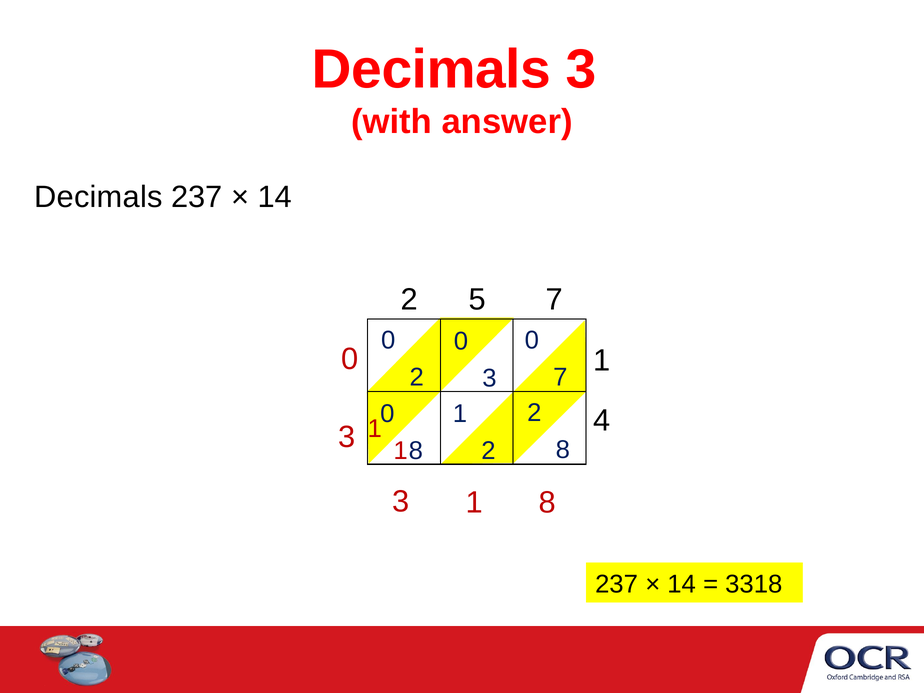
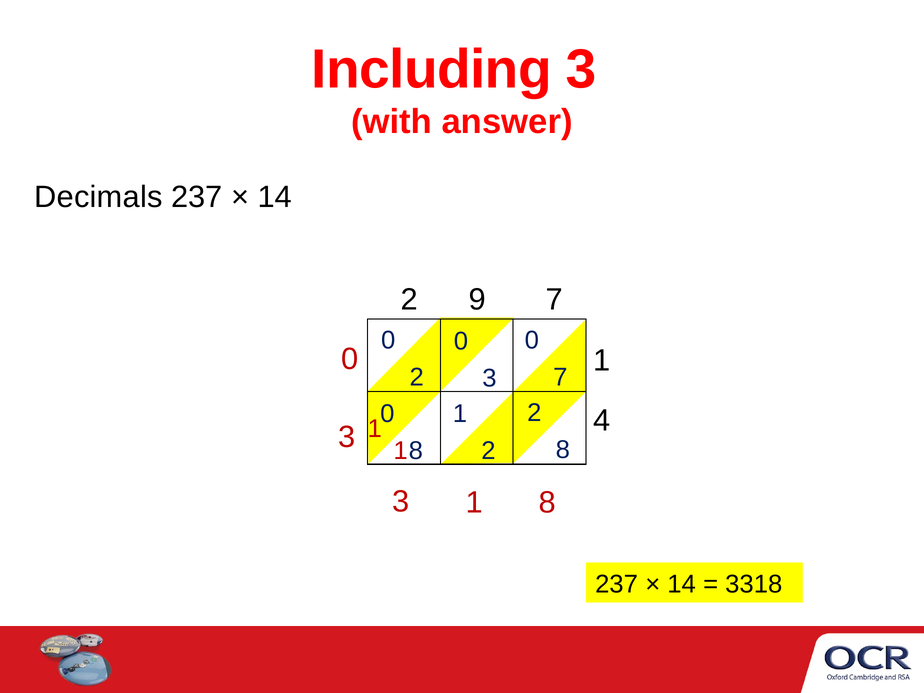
Decimals at (431, 69): Decimals -> Including
5: 5 -> 9
